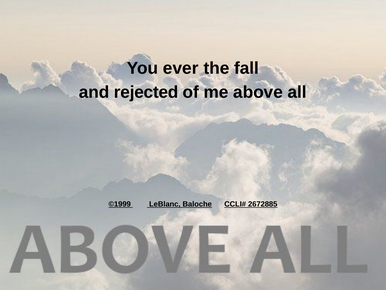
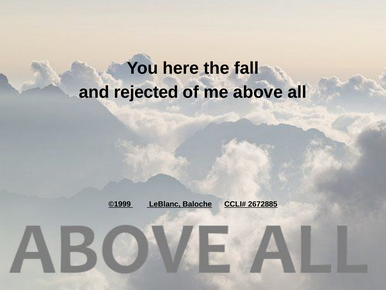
ever: ever -> here
